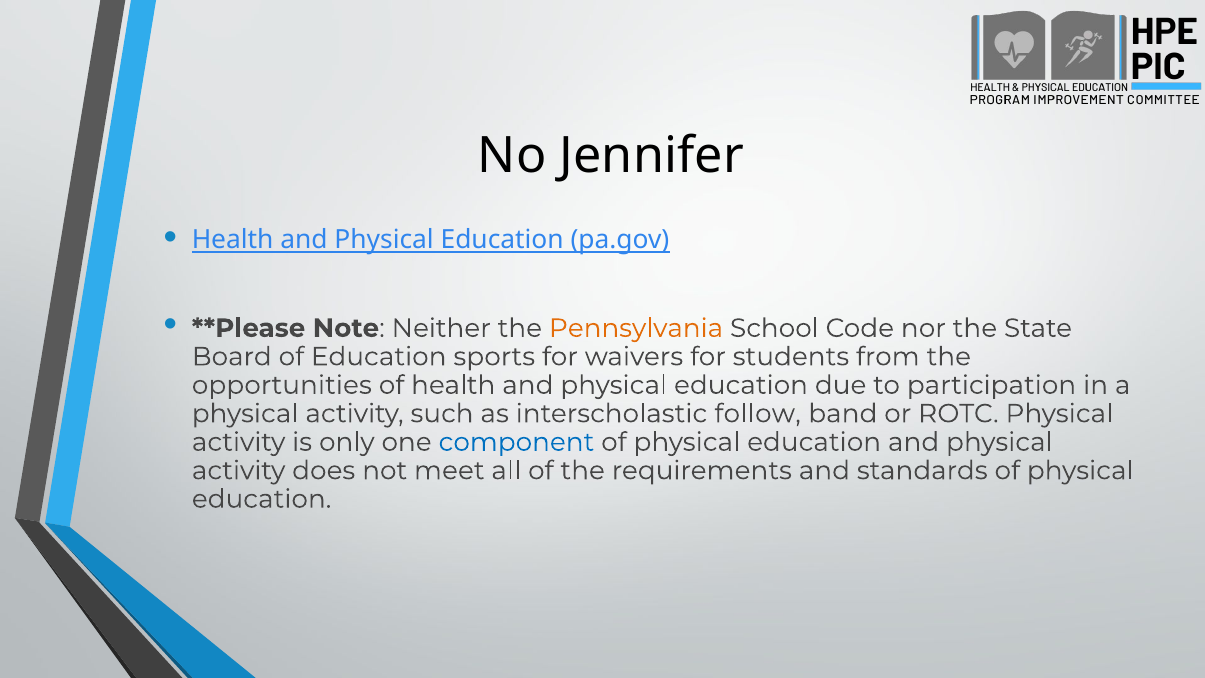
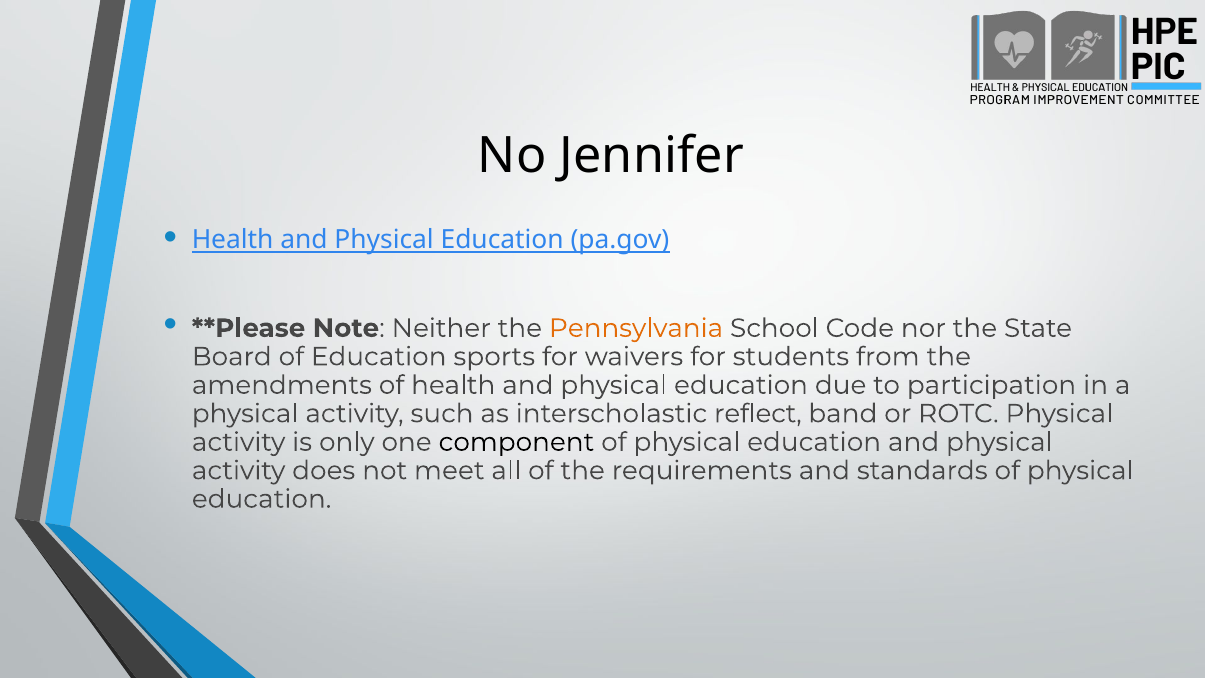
opportunities: opportunities -> amendments
follow: follow -> reflect
component colour: blue -> black
